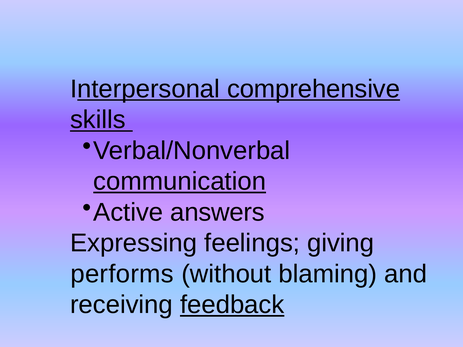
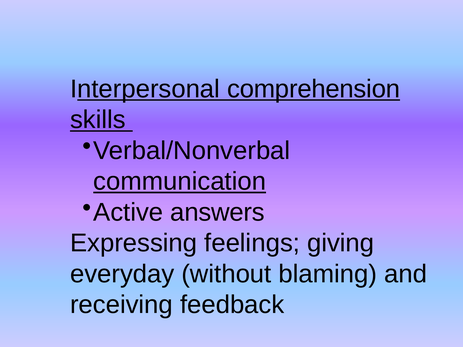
comprehensive: comprehensive -> comprehension
performs: performs -> everyday
feedback underline: present -> none
